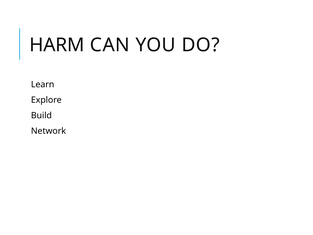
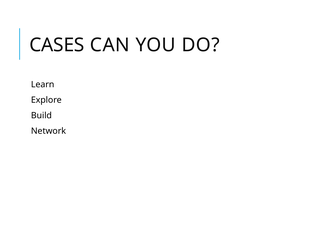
HARM: HARM -> CASES
